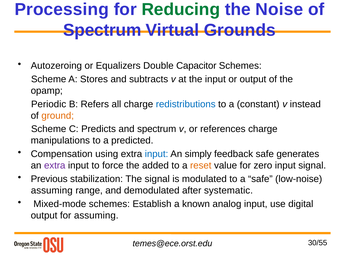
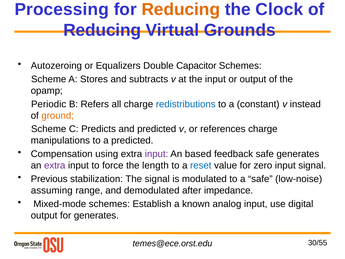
Reducing at (181, 10) colour: green -> orange
Noise: Noise -> Clock
Spectrum at (102, 30): Spectrum -> Reducing
and spectrum: spectrum -> predicted
input at (157, 154) colour: blue -> purple
simply: simply -> based
added: added -> length
reset colour: orange -> blue
systematic: systematic -> impedance
for assuming: assuming -> generates
